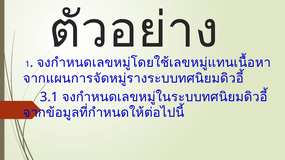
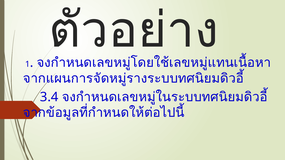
3.1: 3.1 -> 3.4
